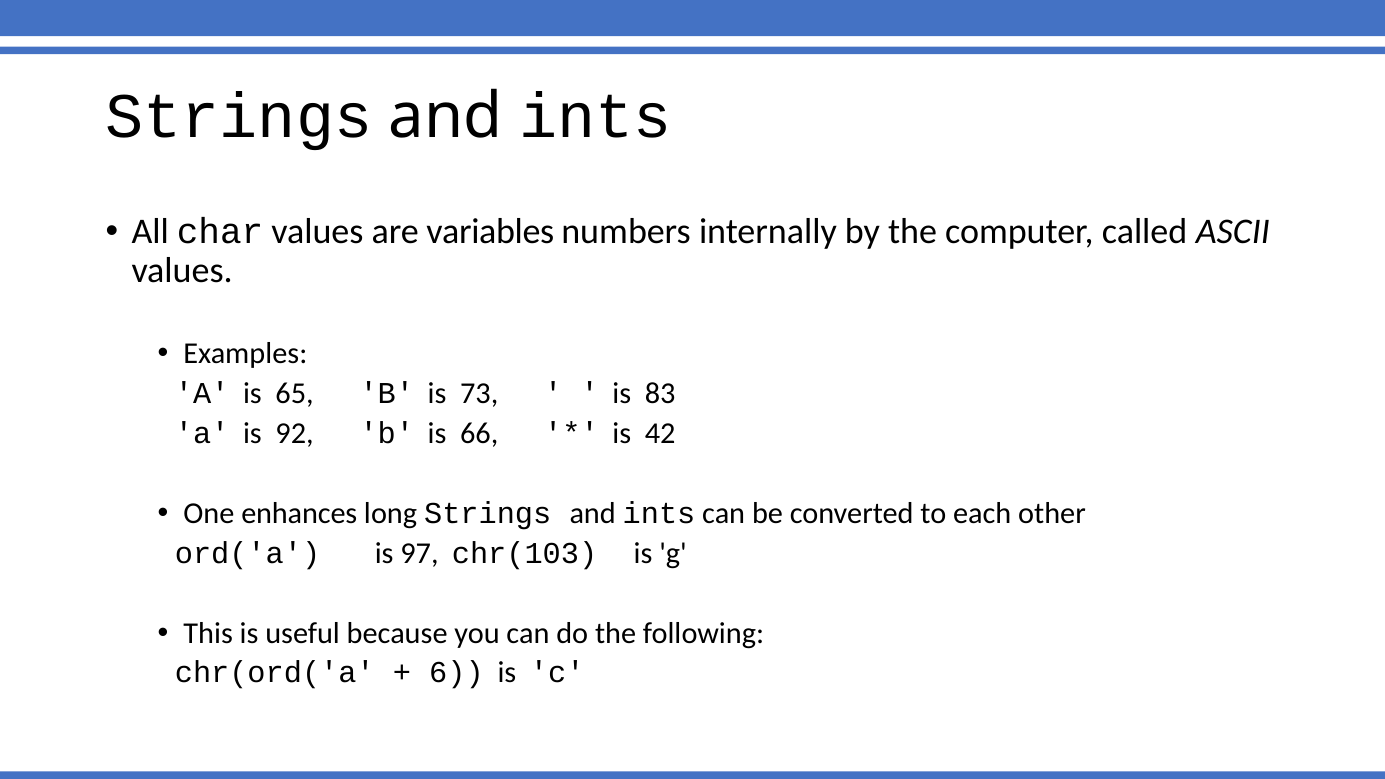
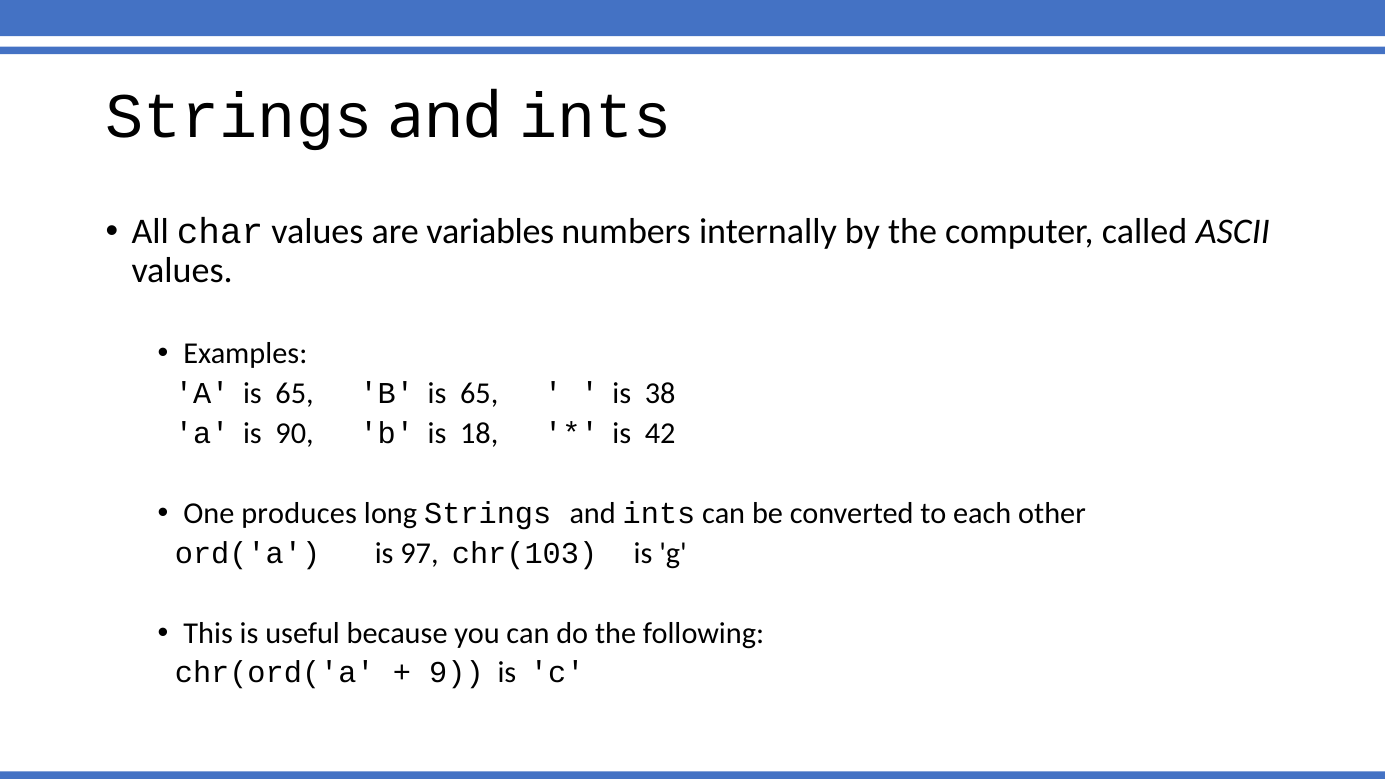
B is 73: 73 -> 65
83: 83 -> 38
92: 92 -> 90
66: 66 -> 18
enhances: enhances -> produces
6: 6 -> 9
